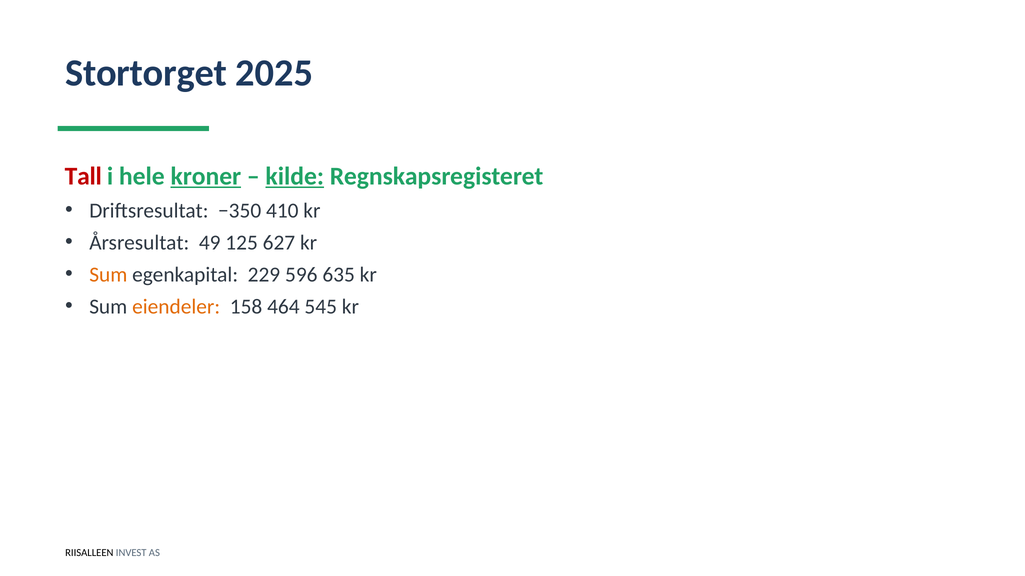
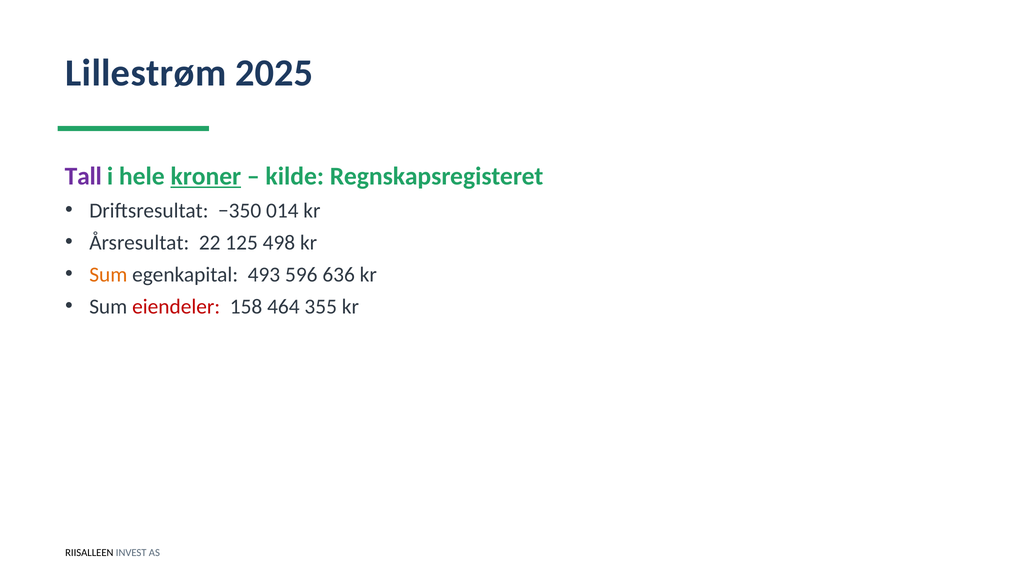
Stortorget: Stortorget -> Lillestrøm
Tall colour: red -> purple
kilde underline: present -> none
410: 410 -> 014
49: 49 -> 22
627: 627 -> 498
229: 229 -> 493
635: 635 -> 636
eiendeler colour: orange -> red
545: 545 -> 355
